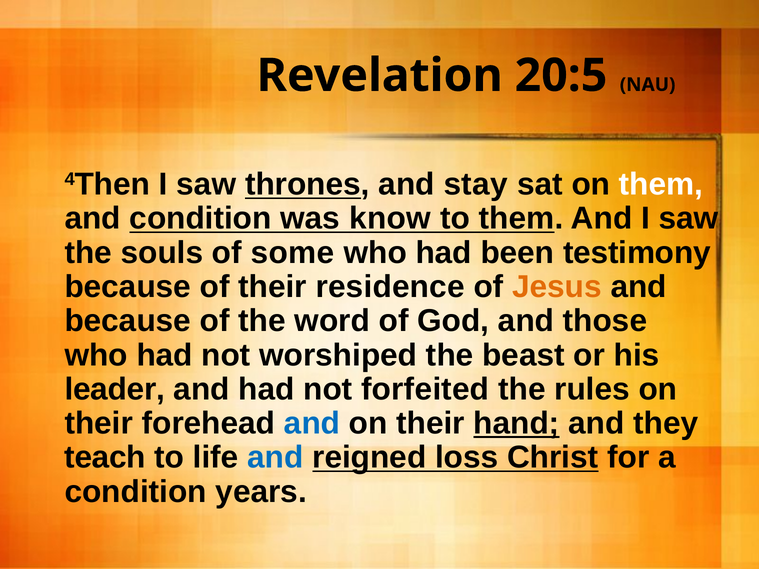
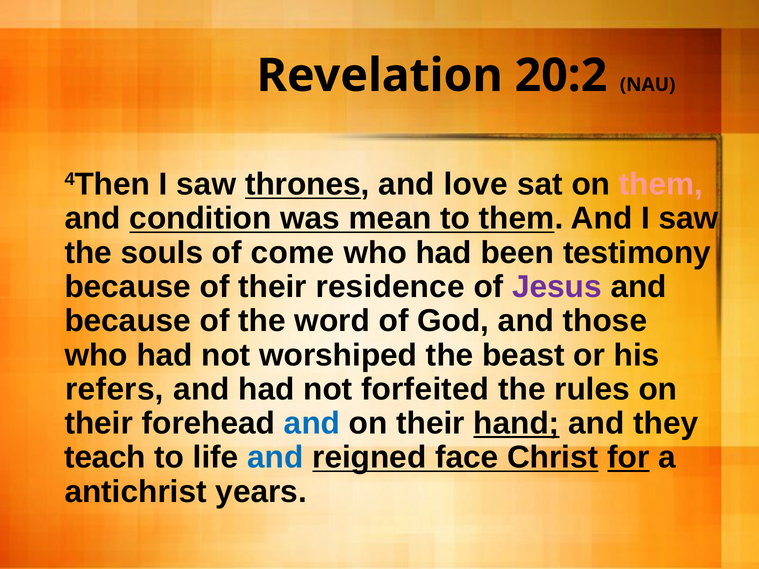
20:5: 20:5 -> 20:2
stay: stay -> love
them at (661, 184) colour: white -> pink
know: know -> mean
some: some -> come
Jesus colour: orange -> purple
leader: leader -> refers
loss: loss -> face
for underline: none -> present
condition at (136, 492): condition -> antichrist
